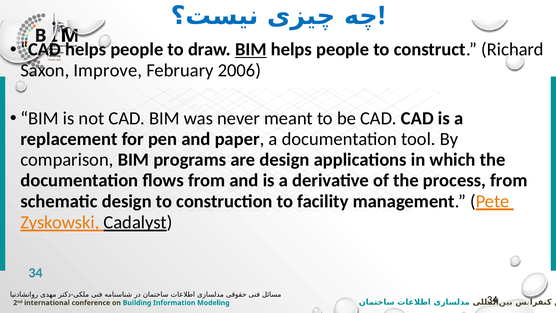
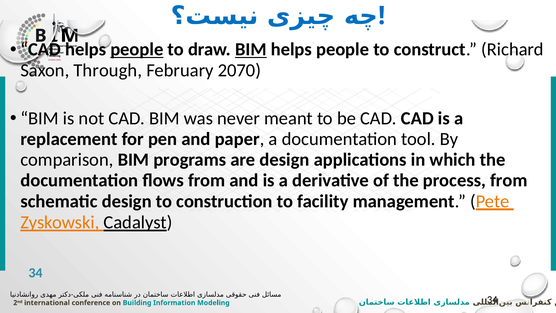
people at (137, 49) underline: none -> present
Improve: Improve -> Through
2006: 2006 -> 2070
